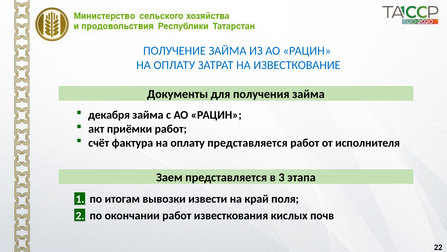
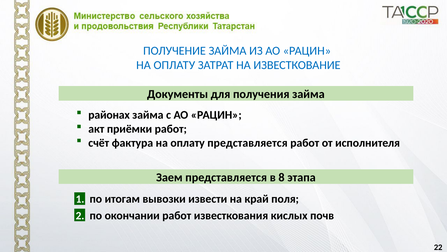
декабря: декабря -> районах
3: 3 -> 8
